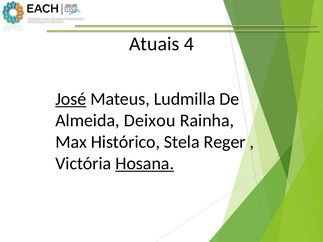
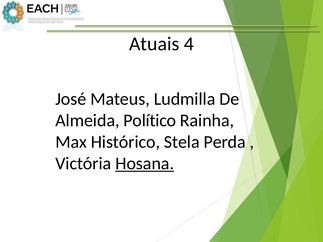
José underline: present -> none
Deixou: Deixou -> Político
Reger: Reger -> Perda
